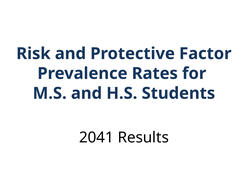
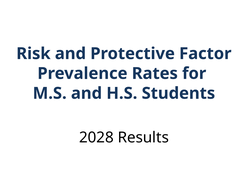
2041: 2041 -> 2028
